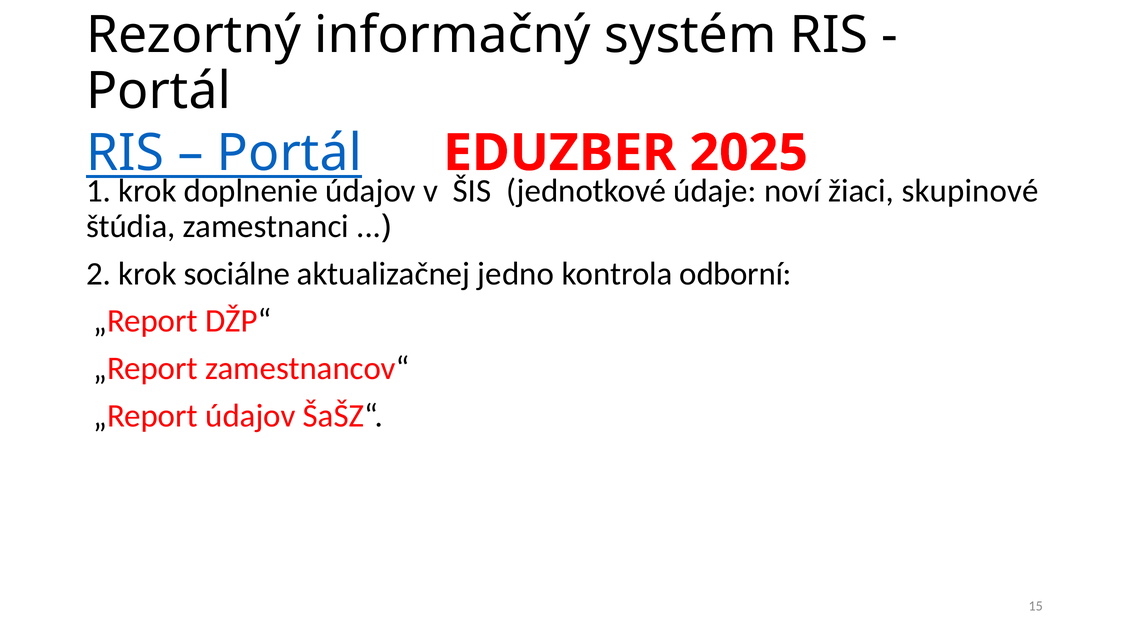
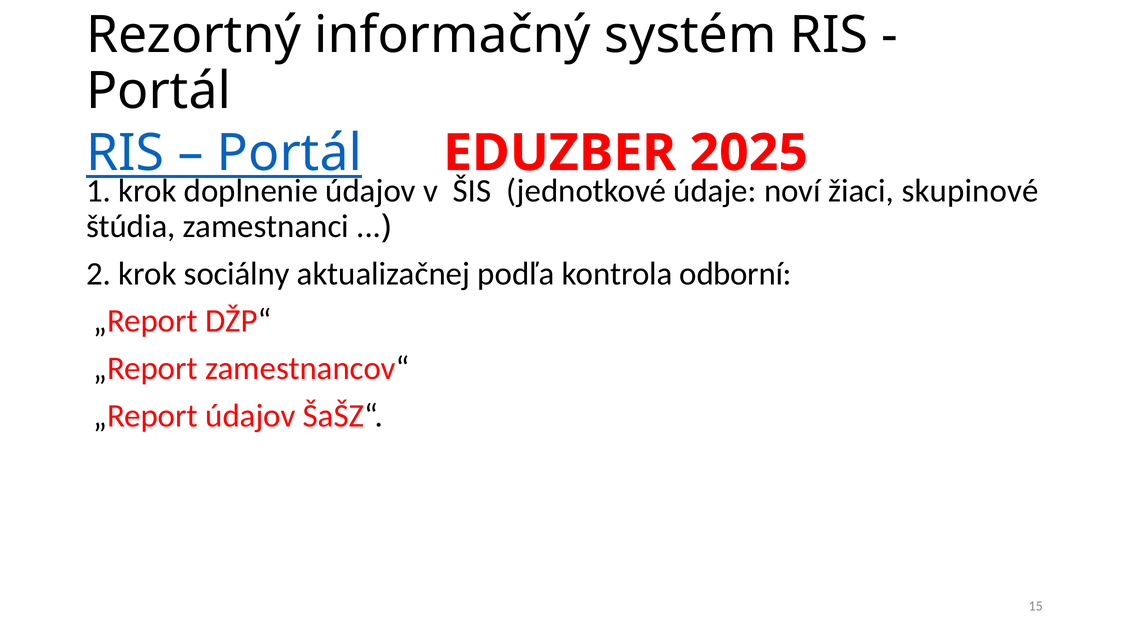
sociálne: sociálne -> sociálny
jedno: jedno -> podľa
